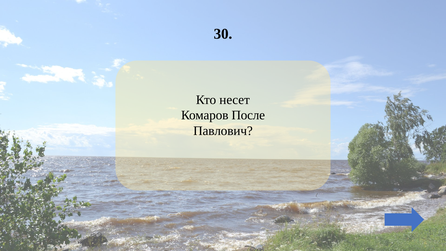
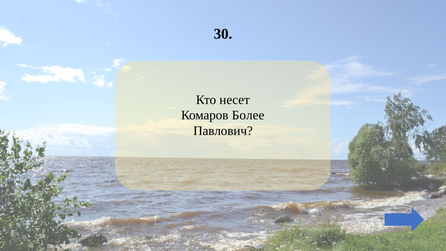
После: После -> Более
